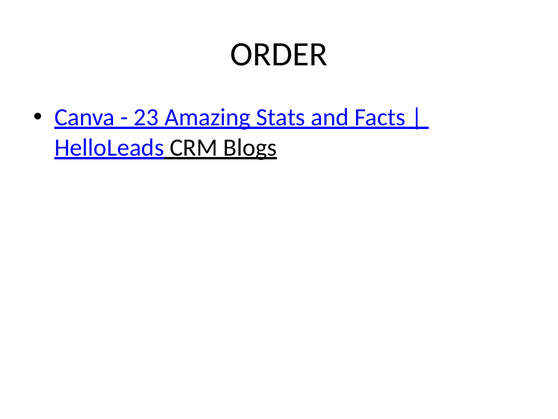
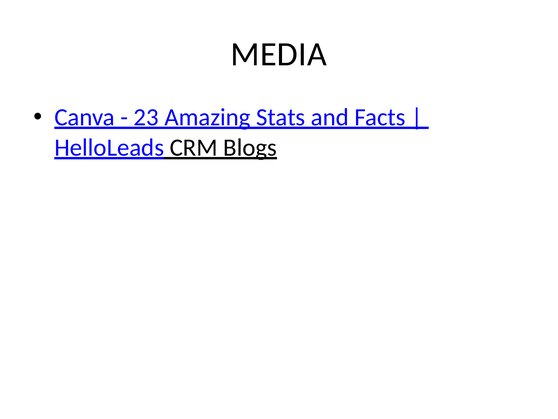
ORDER: ORDER -> MEDIA
